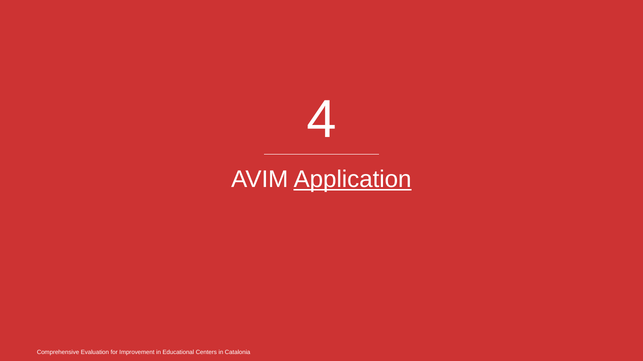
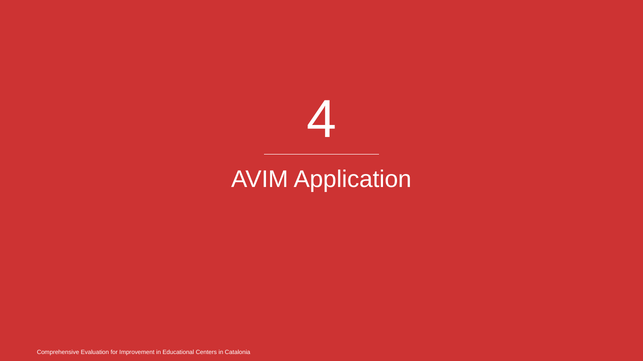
Application underline: present -> none
